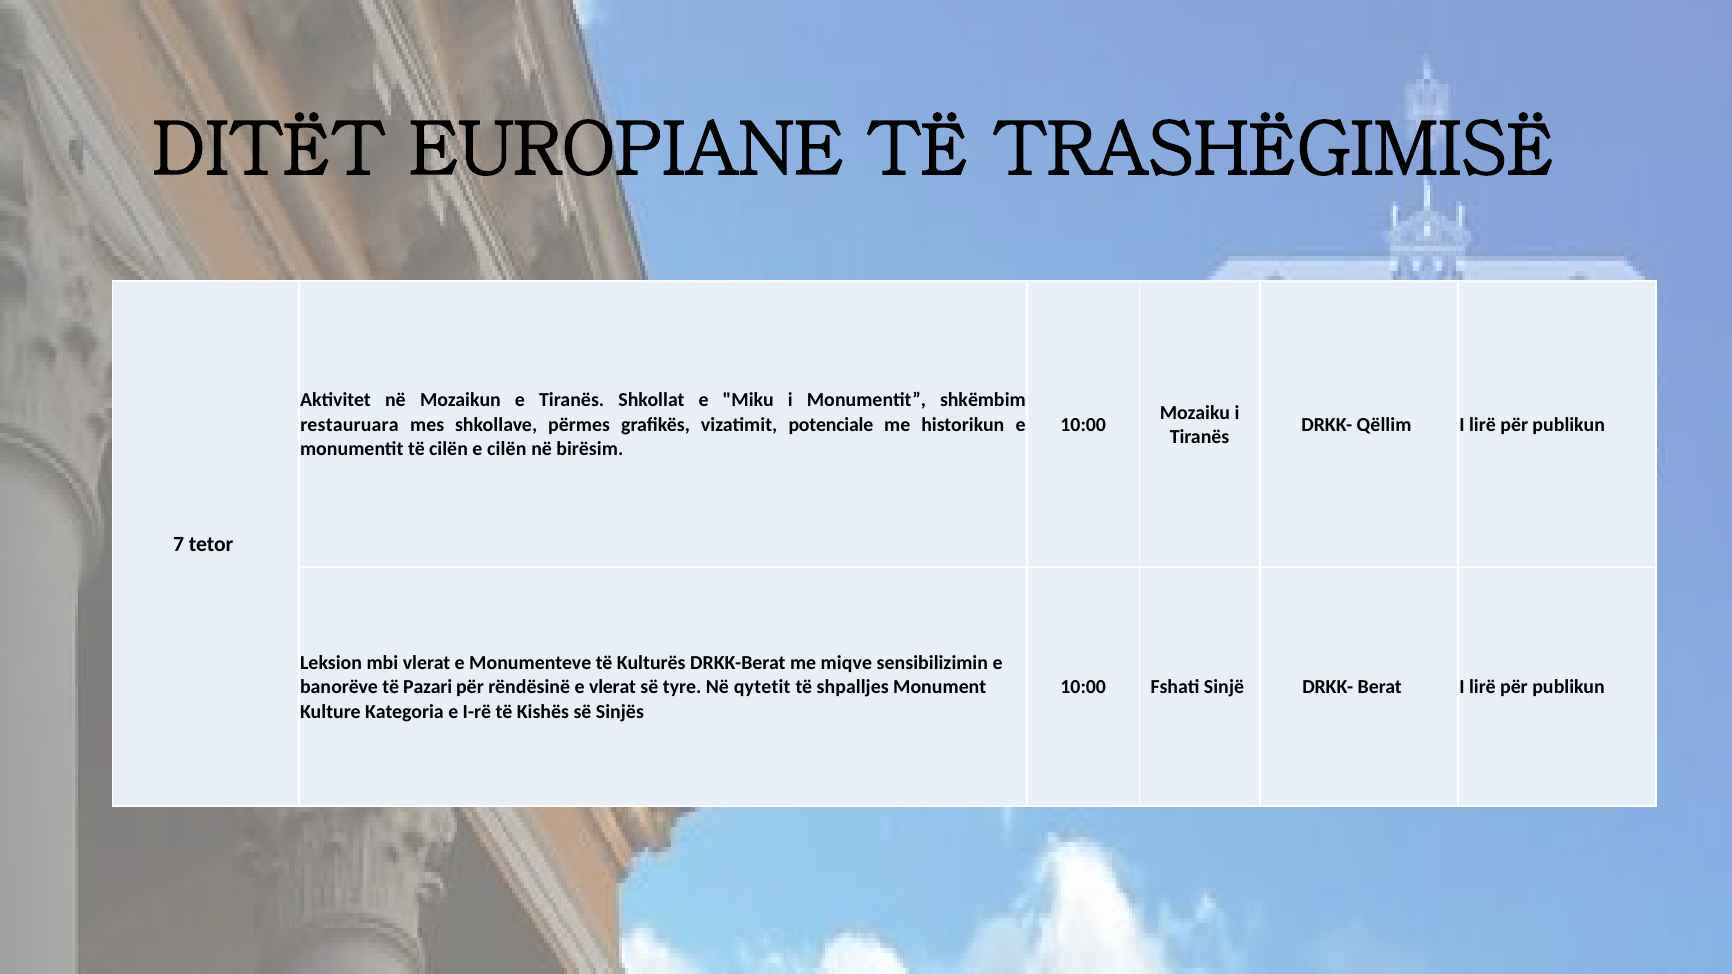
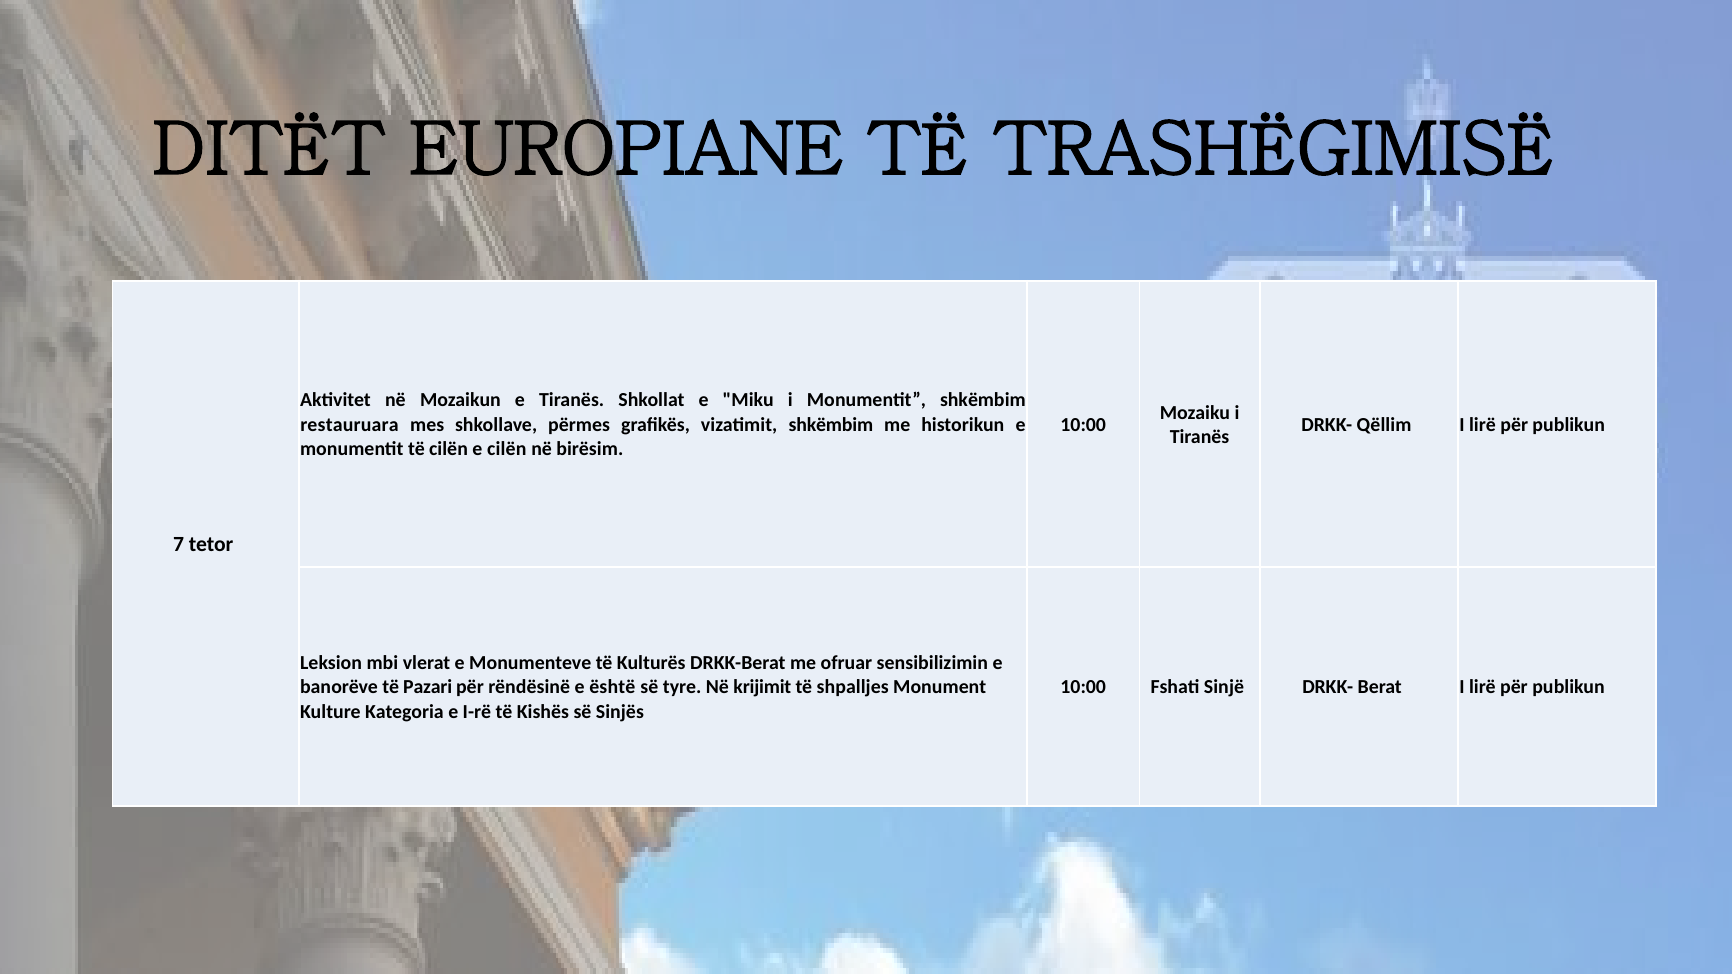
vizatimit potenciale: potenciale -> shkëmbim
miqve: miqve -> ofruar
e vlerat: vlerat -> është
qytetit: qytetit -> krijimit
